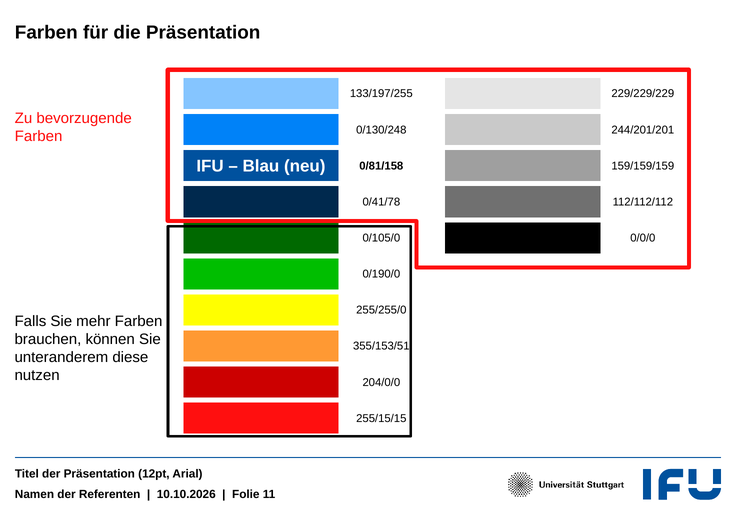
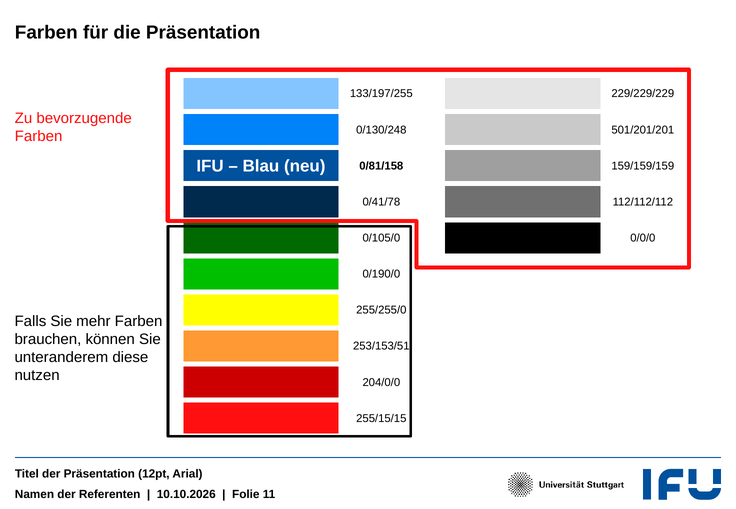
244/201/201: 244/201/201 -> 501/201/201
355/153/51: 355/153/51 -> 253/153/51
